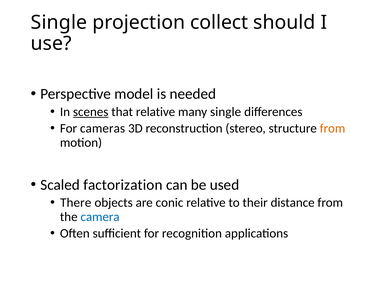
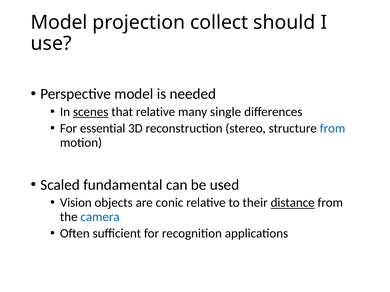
Single at (59, 23): Single -> Model
cameras: cameras -> essential
from at (332, 129) colour: orange -> blue
factorization: factorization -> fundamental
There: There -> Vision
distance underline: none -> present
